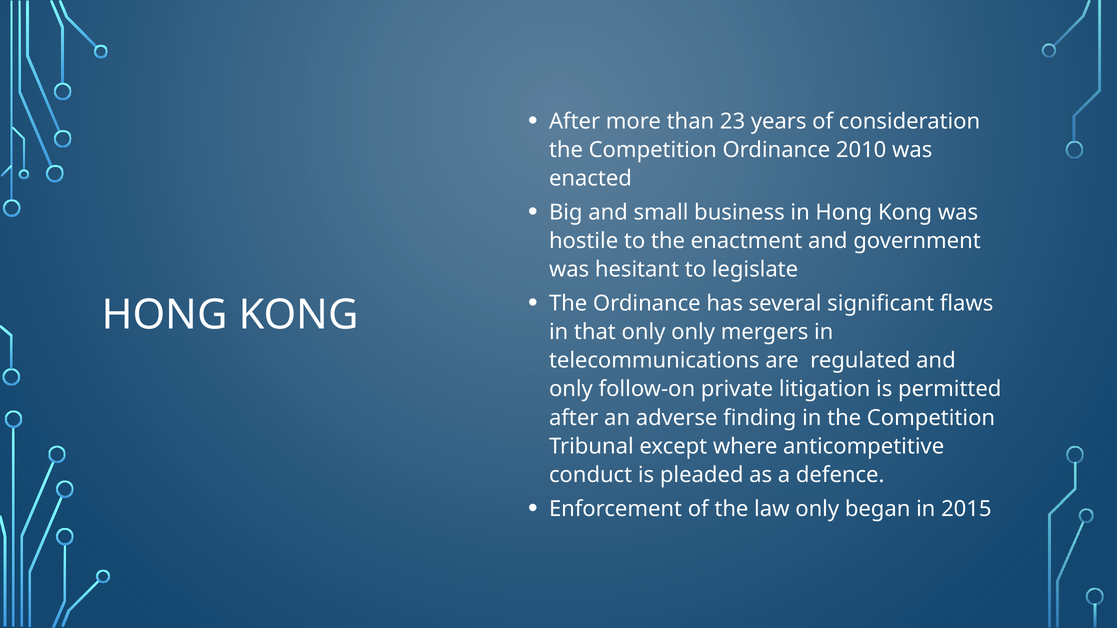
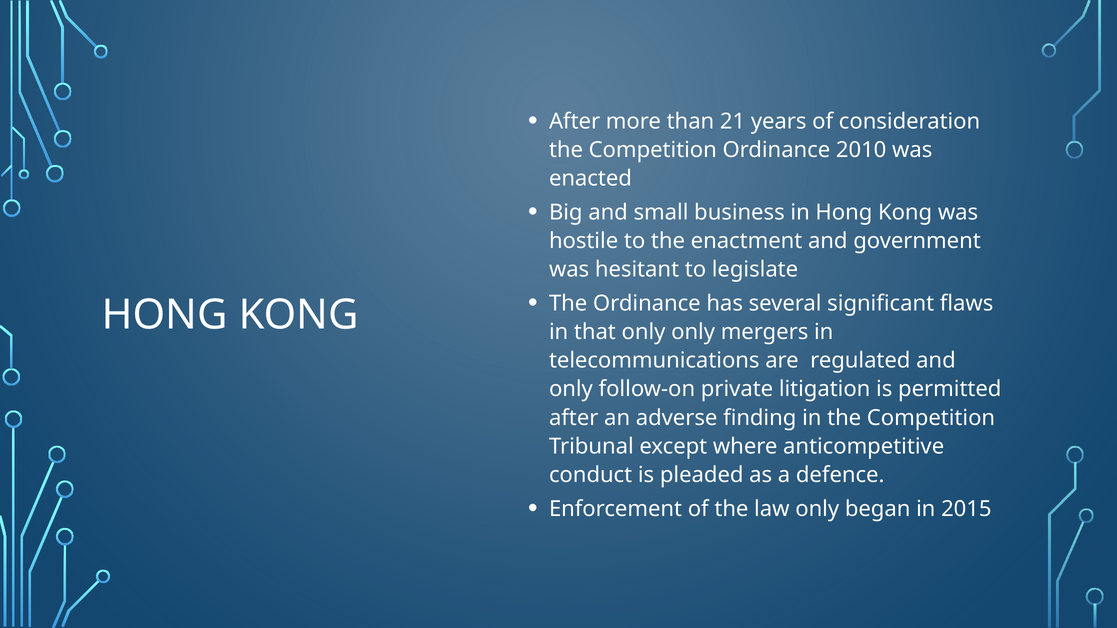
23: 23 -> 21
